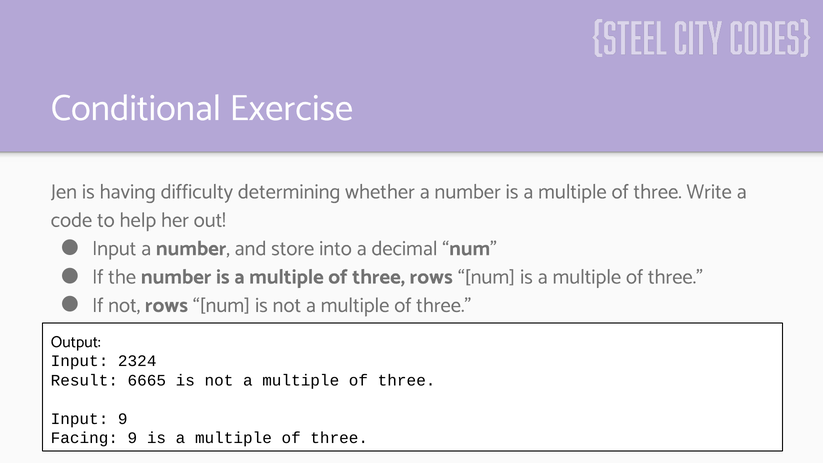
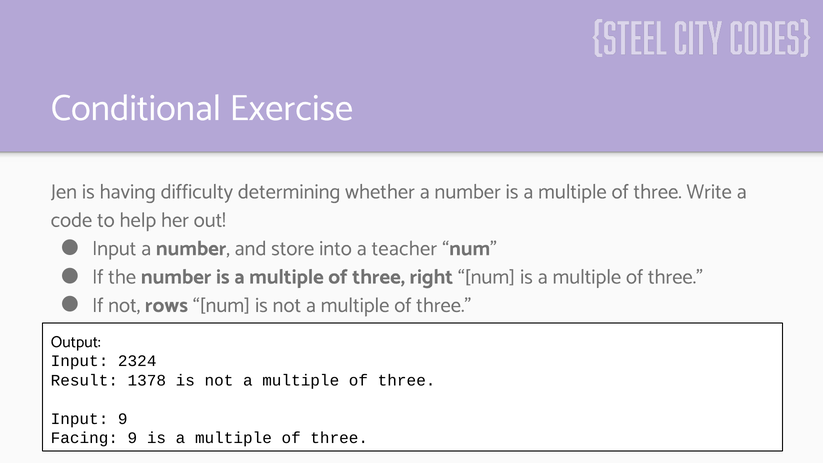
decimal: decimal -> teacher
three rows: rows -> right
6665: 6665 -> 1378
